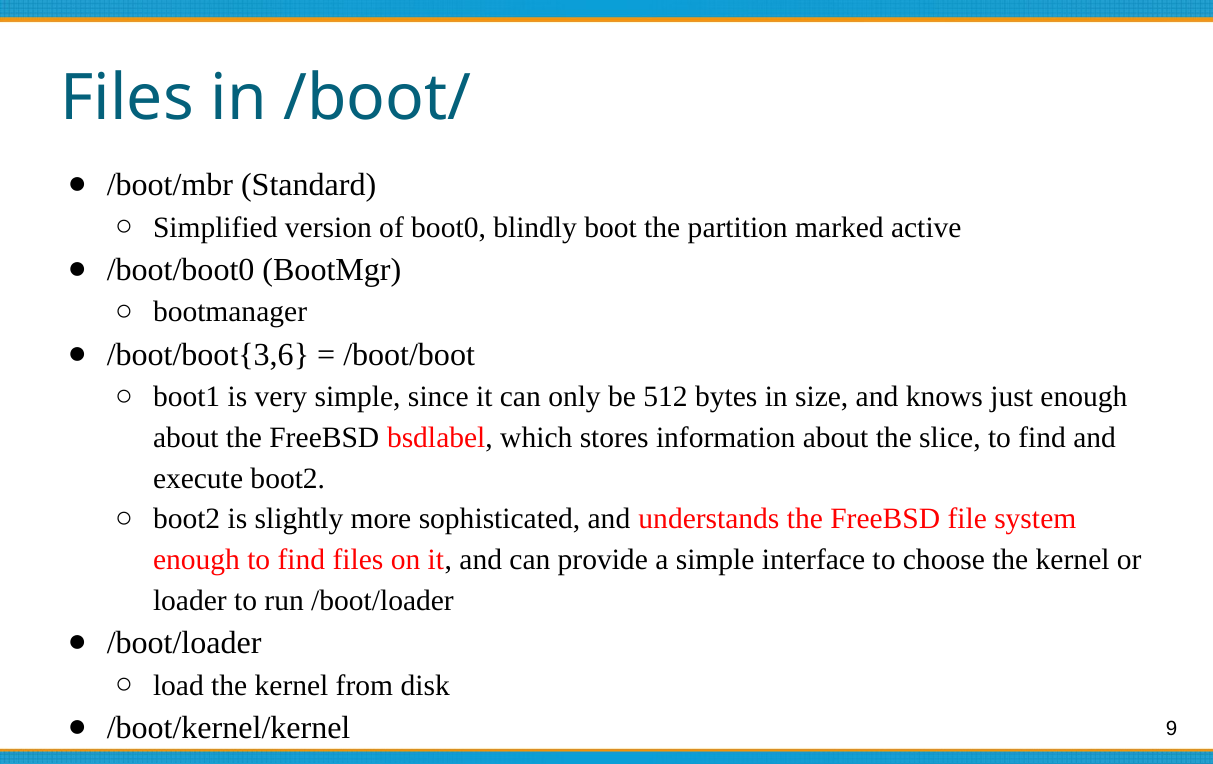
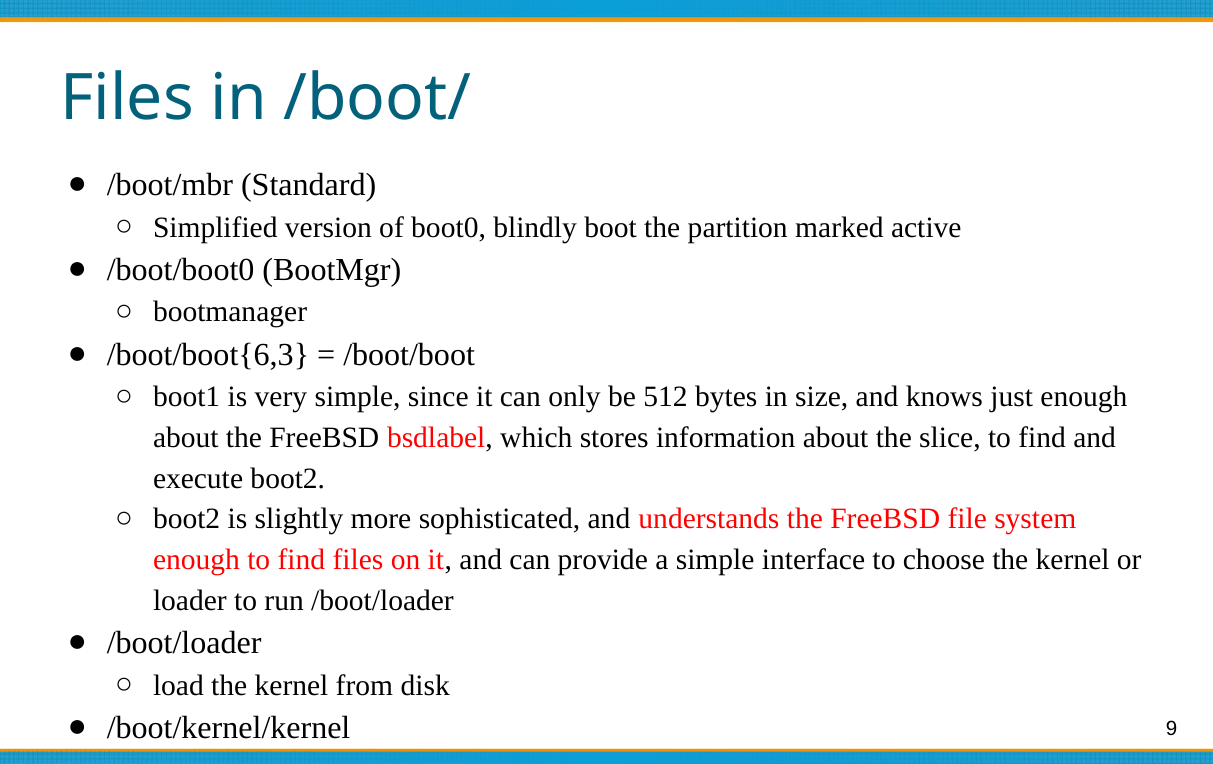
/boot/boot{3,6: /boot/boot{3,6 -> /boot/boot{6,3
